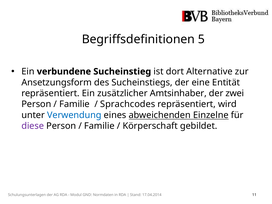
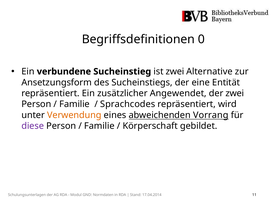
5: 5 -> 0
ist dort: dort -> zwei
Amtsinhaber: Amtsinhaber -> Angewendet
Verwendung colour: blue -> orange
Einzelne: Einzelne -> Vorrang
